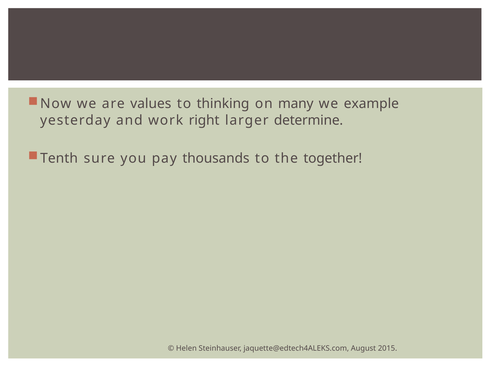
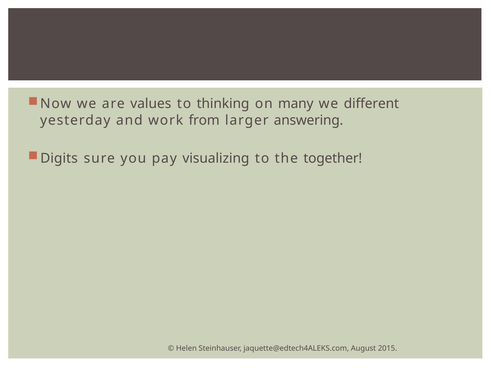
example: example -> different
right: right -> from
determine: determine -> answering
Tenth: Tenth -> Digits
thousands: thousands -> visualizing
